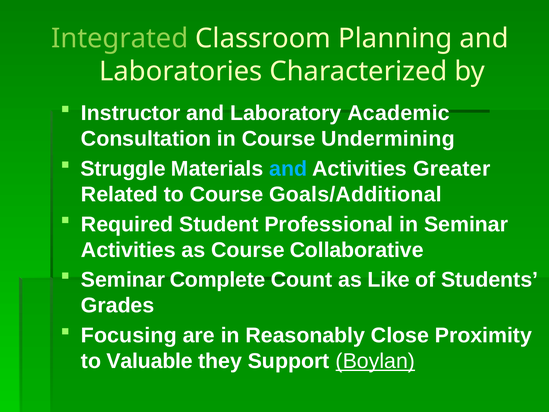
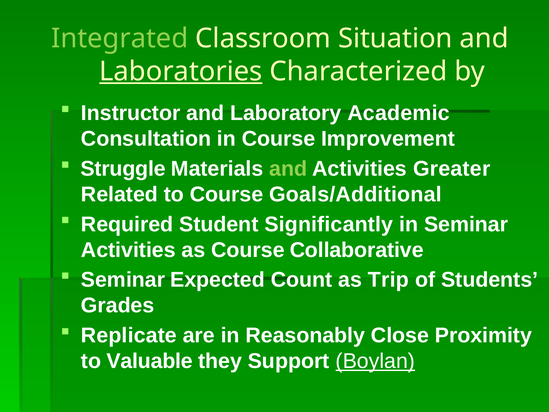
Planning: Planning -> Situation
Laboratories underline: none -> present
Undermining: Undermining -> Improvement
and at (288, 169) colour: light blue -> light green
Professional: Professional -> Significantly
Complete: Complete -> Expected
Like: Like -> Trip
Focusing: Focusing -> Replicate
